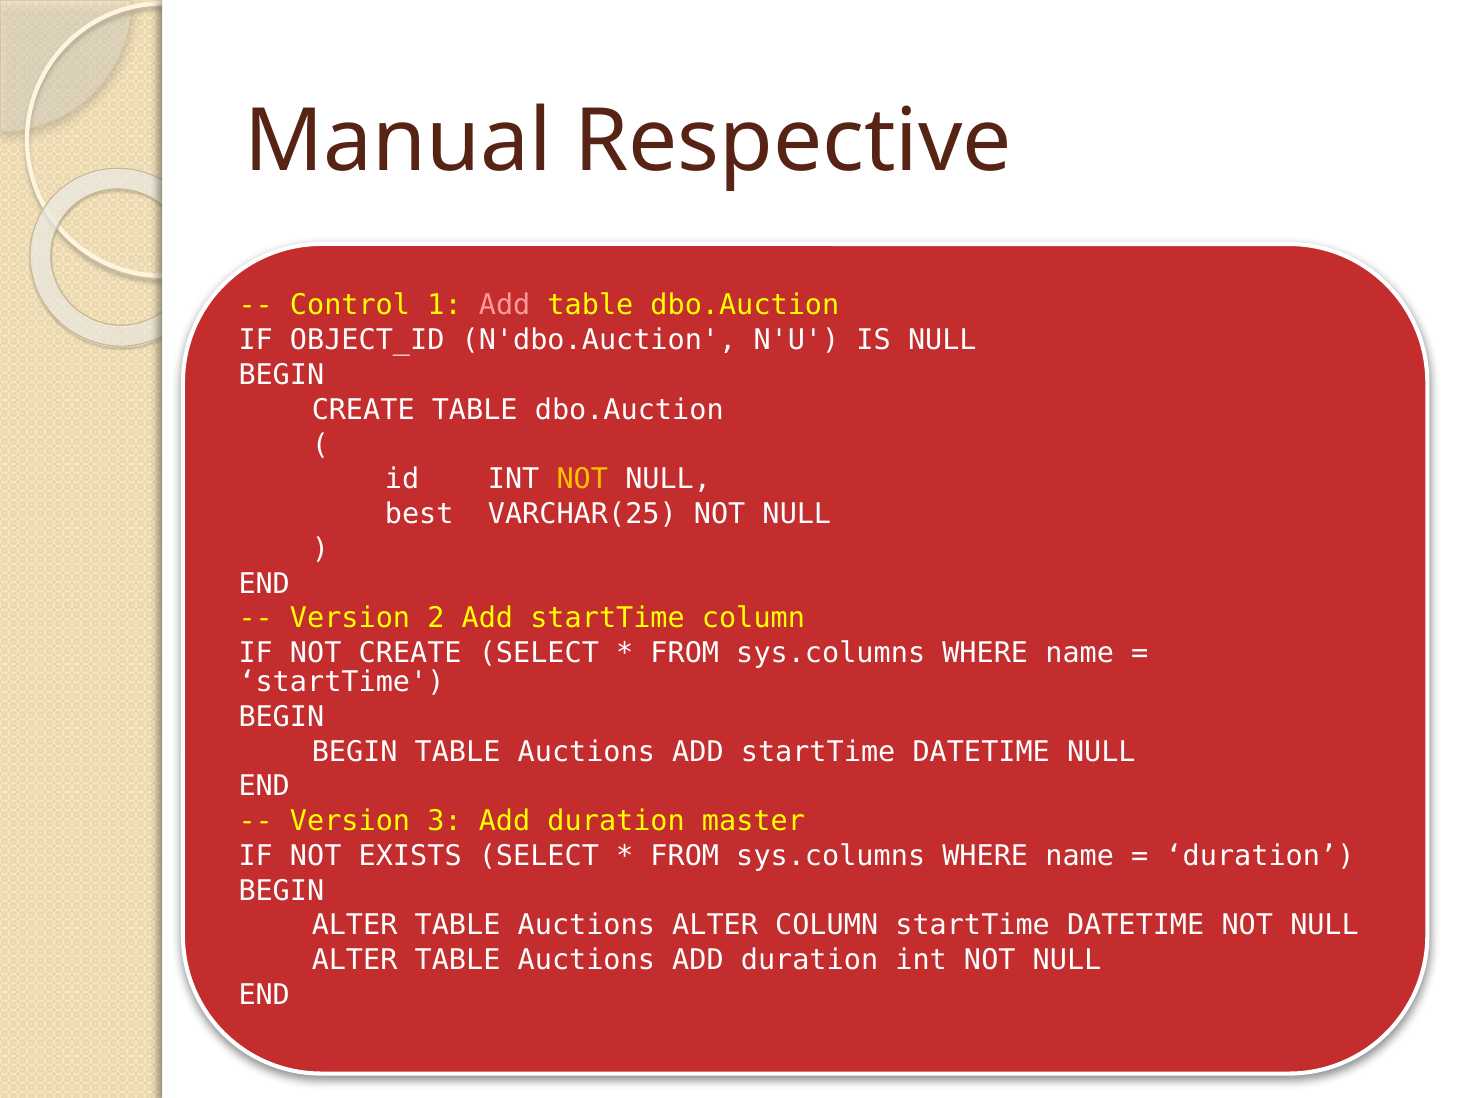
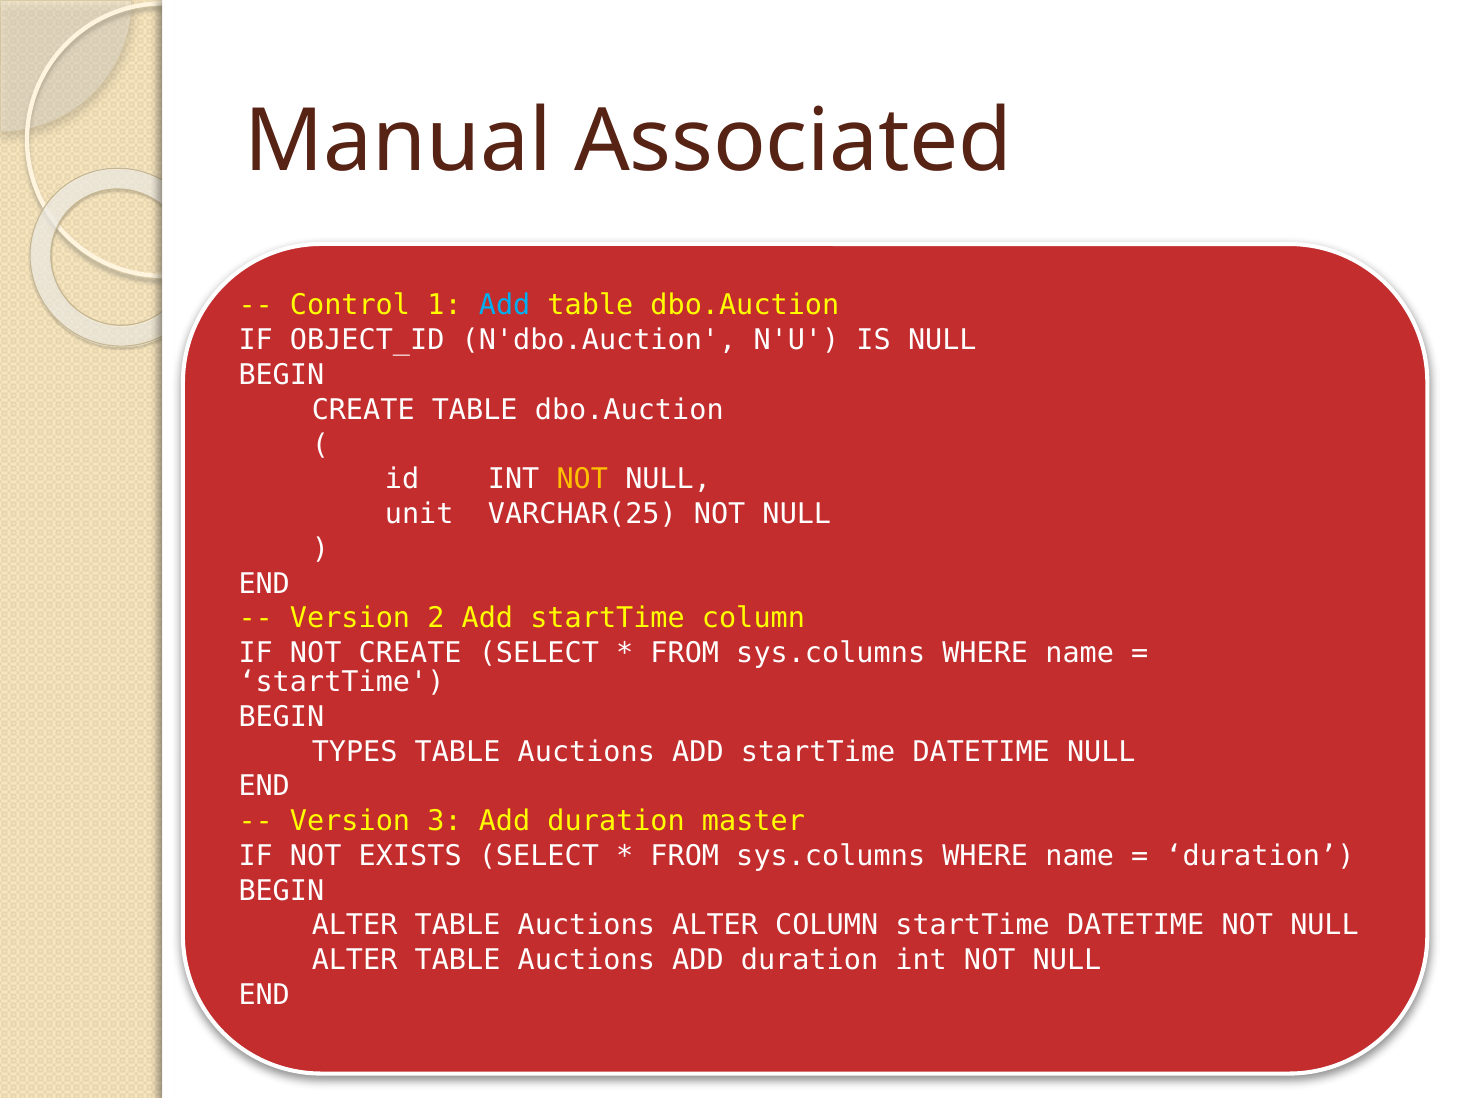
Respective: Respective -> Associated
Add at (505, 306) colour: pink -> light blue
best: best -> unit
BEGIN at (355, 752): BEGIN -> TYPES
